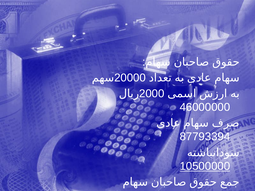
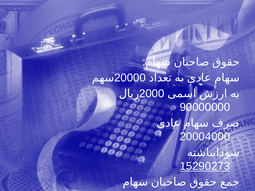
46000000: 46000000 -> 90000000
87793394: 87793394 -> 20004000
10500000: 10500000 -> 15290273
